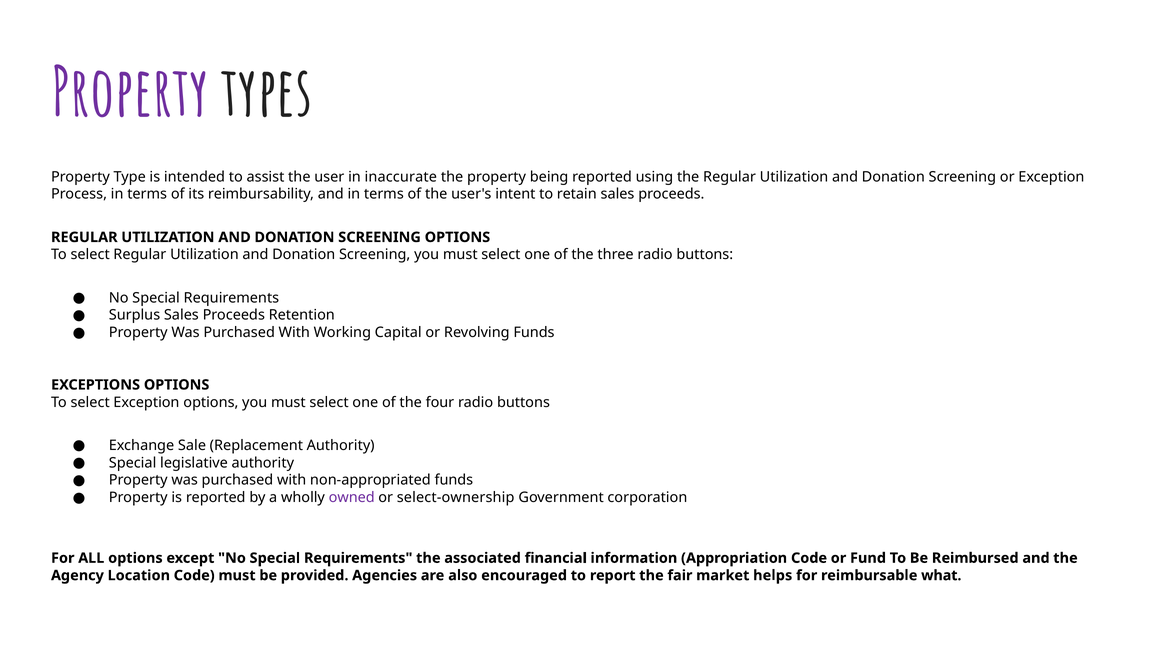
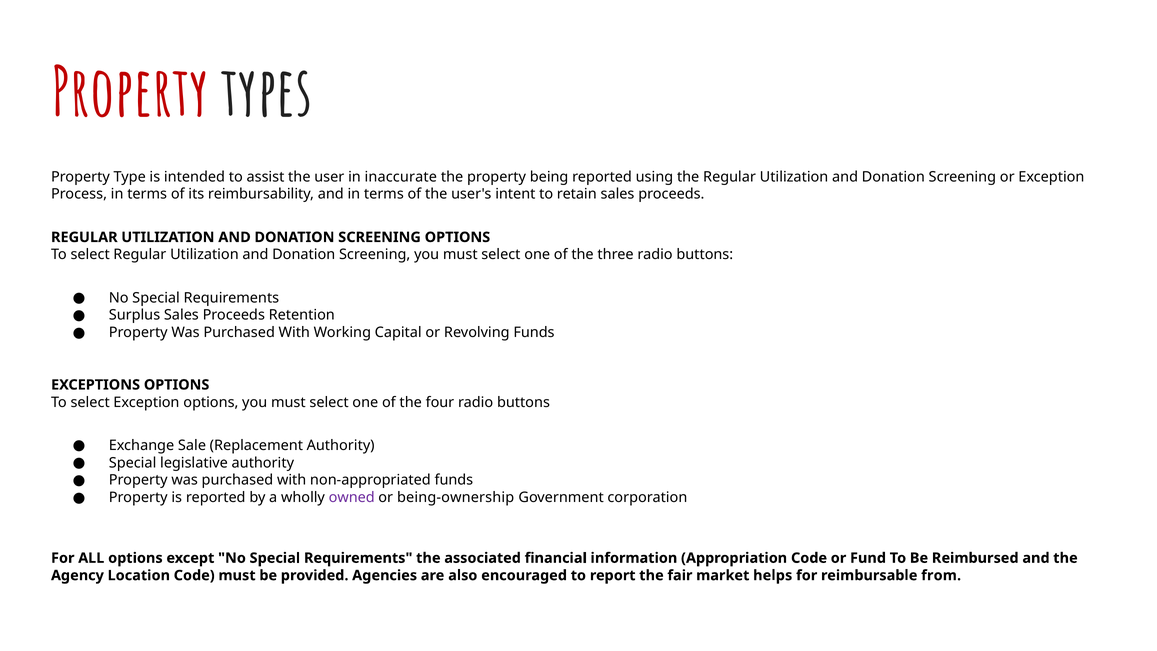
Property at (130, 94) colour: purple -> red
select-ownership: select-ownership -> being-ownership
what: what -> from
